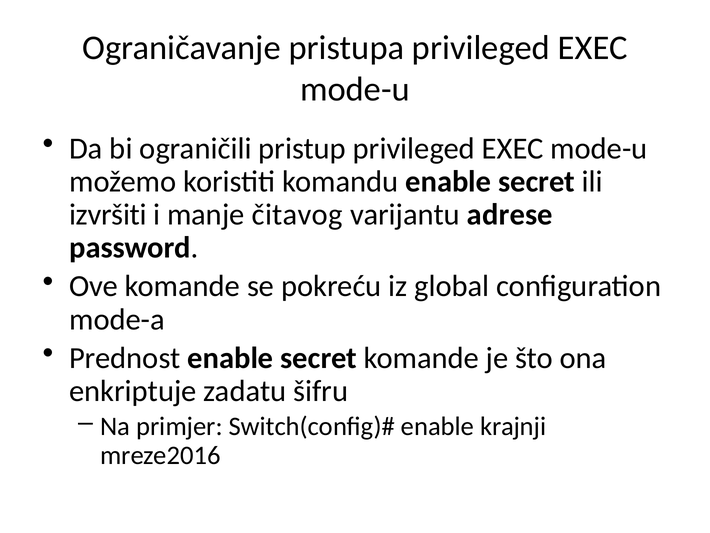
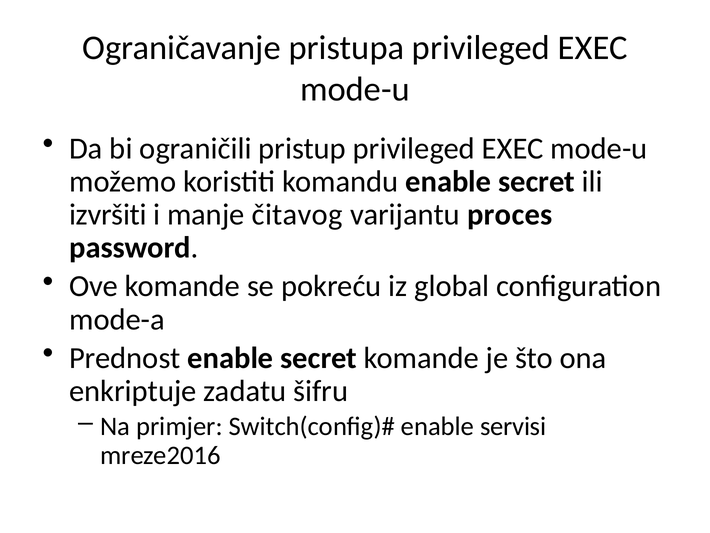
adrese: adrese -> proces
krajnji: krajnji -> servisi
